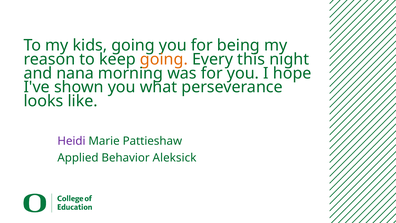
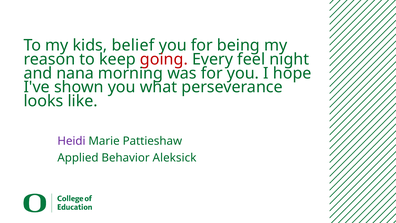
kids going: going -> belief
going at (164, 59) colour: orange -> red
this: this -> feel
